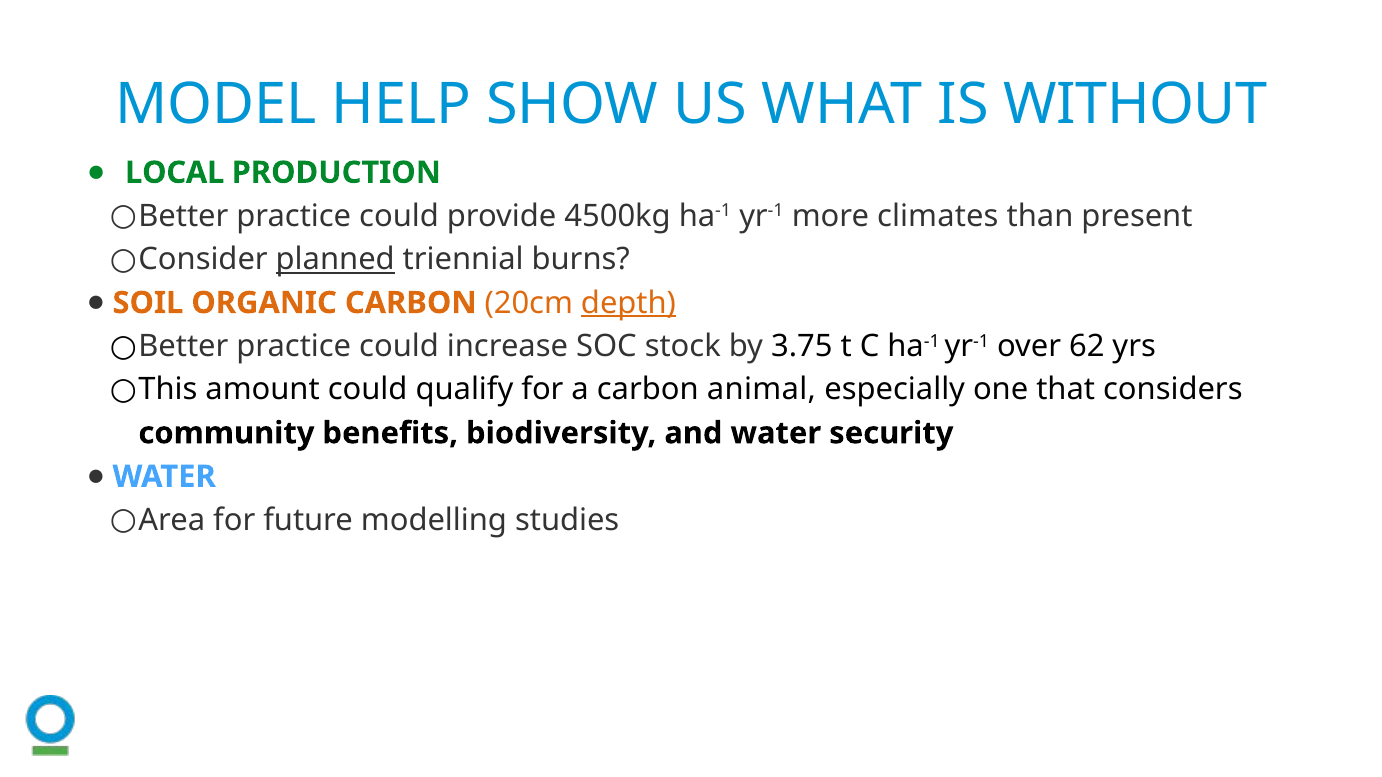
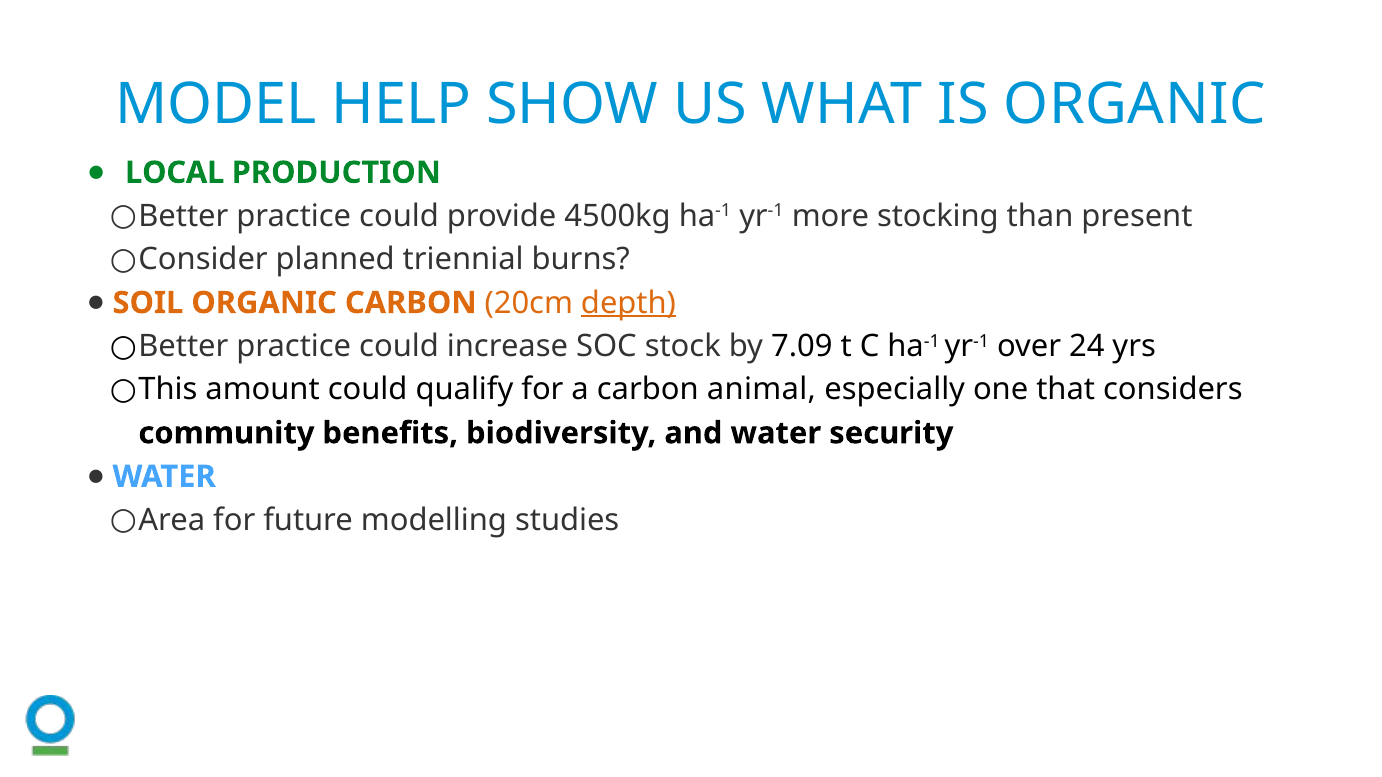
IS WITHOUT: WITHOUT -> ORGANIC
climates: climates -> stocking
planned underline: present -> none
3.75: 3.75 -> 7.09
62: 62 -> 24
